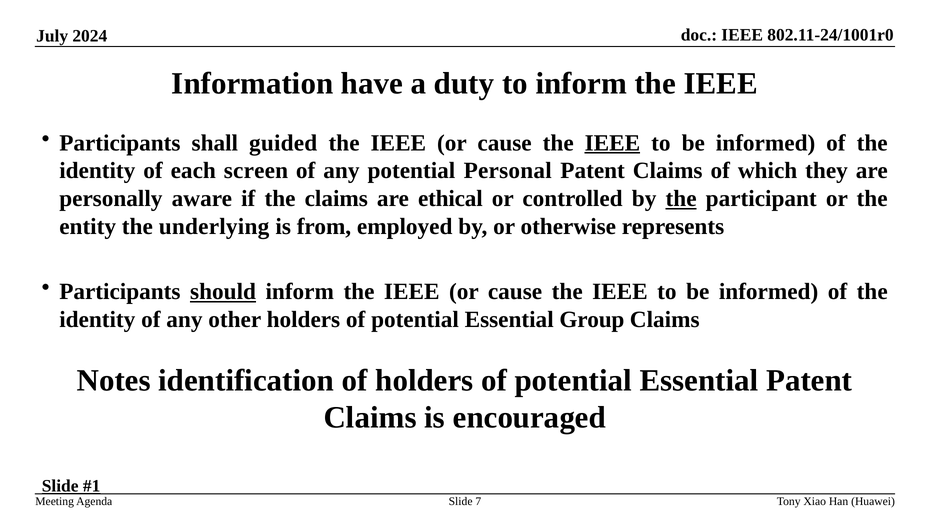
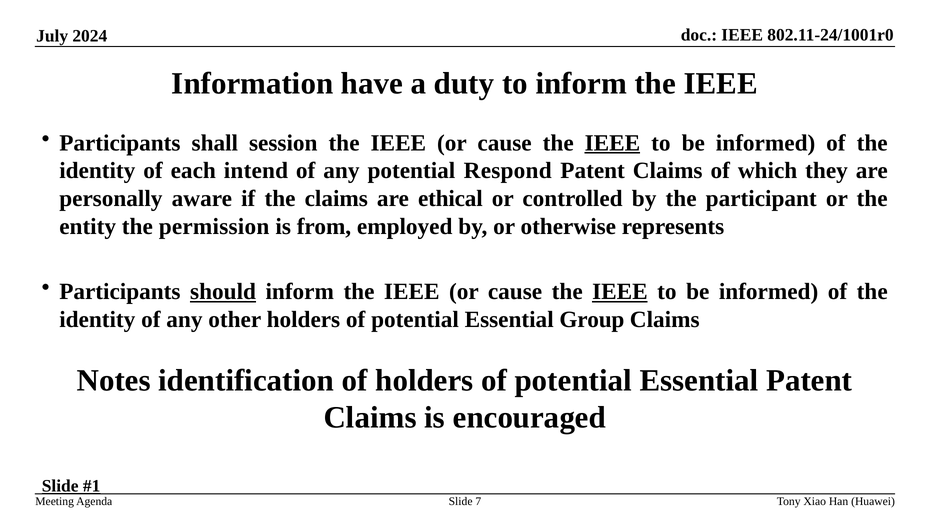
guided: guided -> session
screen: screen -> intend
Personal: Personal -> Respond
the at (681, 199) underline: present -> none
underlying: underlying -> permission
IEEE at (620, 292) underline: none -> present
